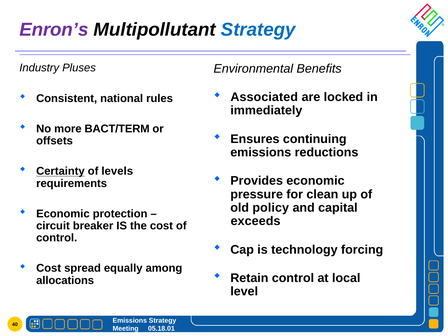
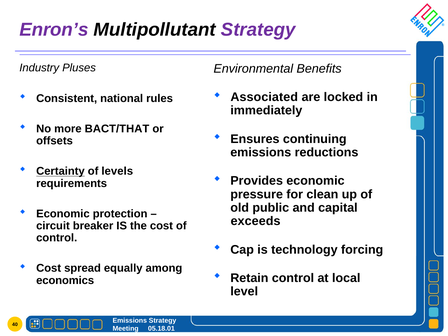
Strategy at (258, 30) colour: blue -> purple
BACT/TERM: BACT/TERM -> BACT/THAT
policy: policy -> public
allocations: allocations -> economics
